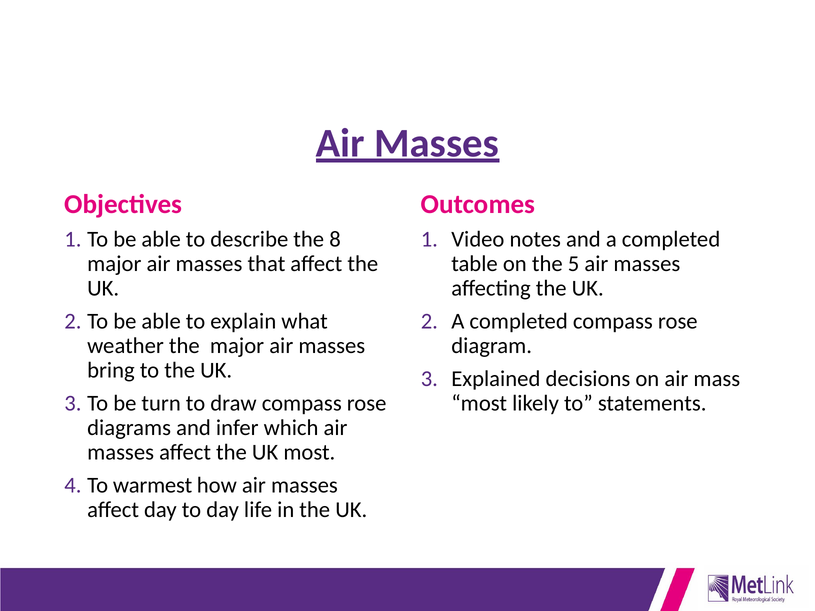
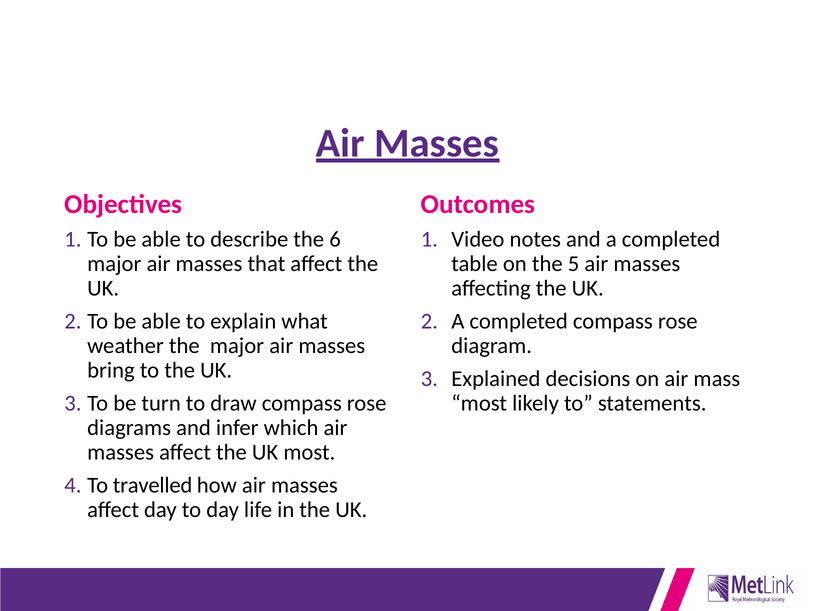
8: 8 -> 6
warmest: warmest -> travelled
